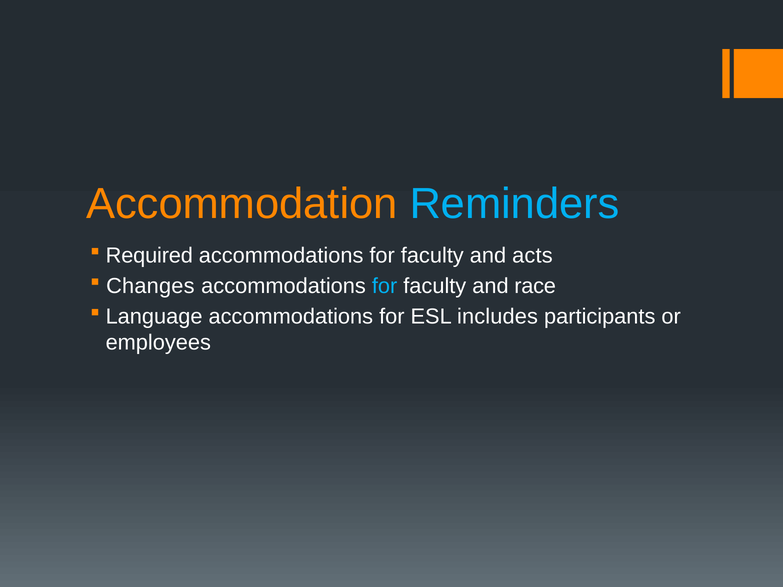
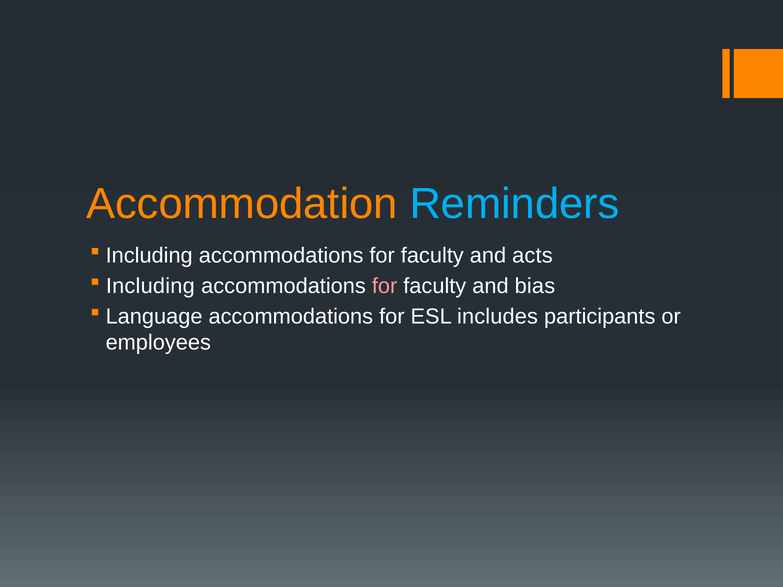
Required at (149, 256): Required -> Including
Changes at (150, 286): Changes -> Including
for at (385, 286) colour: light blue -> pink
race: race -> bias
